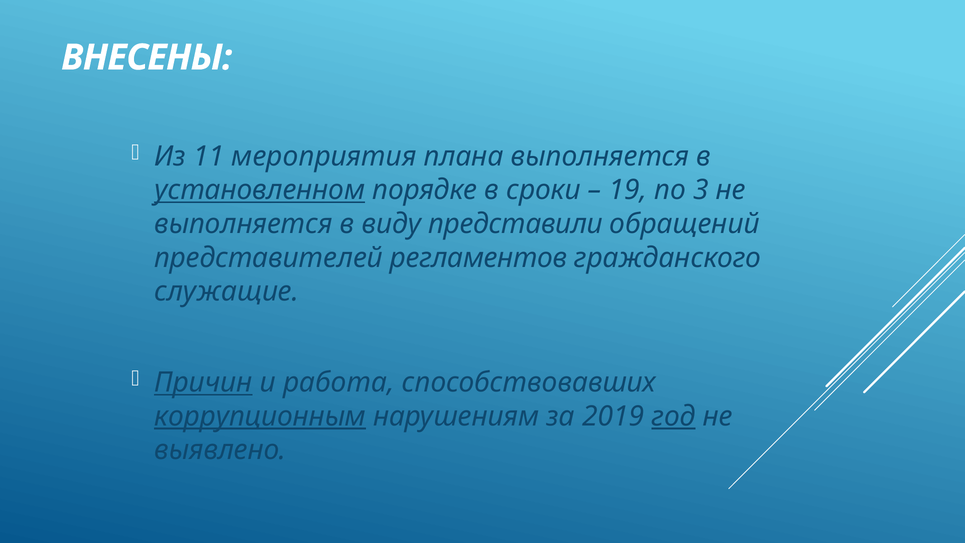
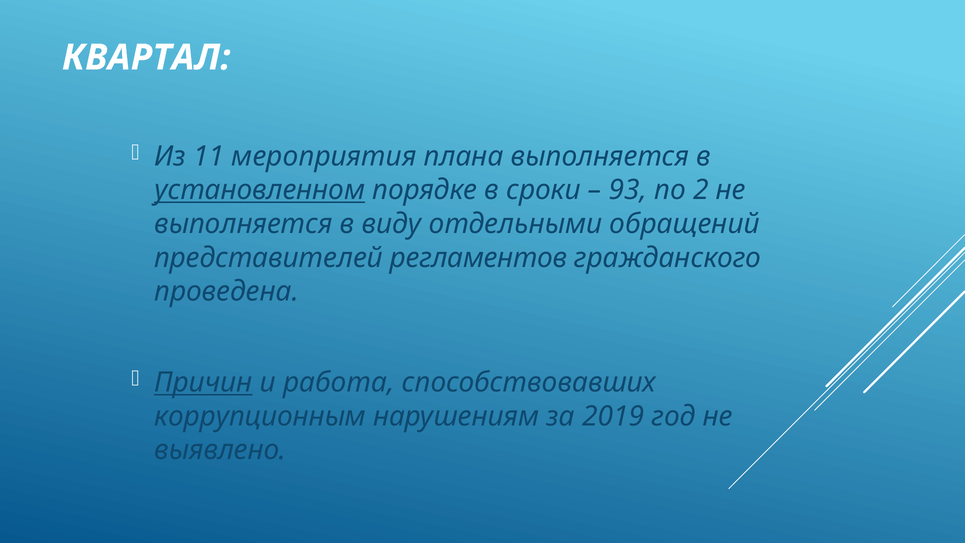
ВНЕСЕНЫ: ВНЕСЕНЫ -> КВАРТАЛ
19: 19 -> 93
3: 3 -> 2
представили: представили -> отдельными
служащие: служащие -> проведена
коррупционным underline: present -> none
год underline: present -> none
